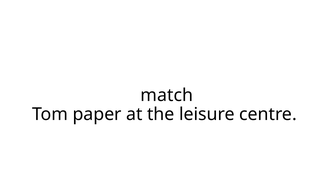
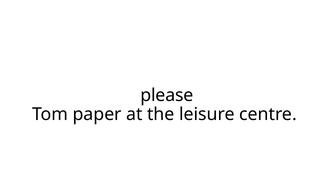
match: match -> please
